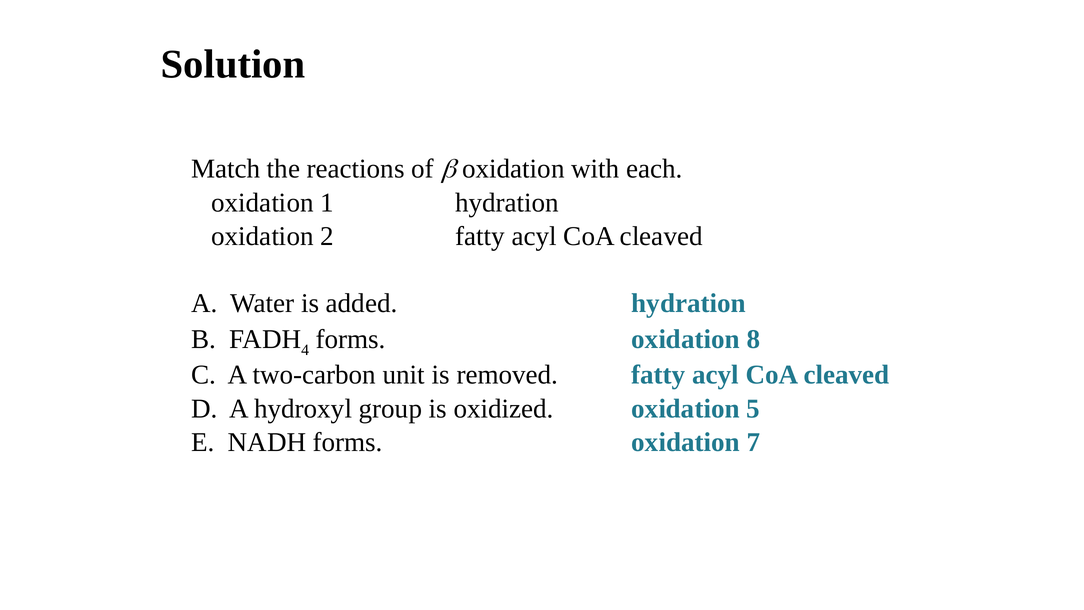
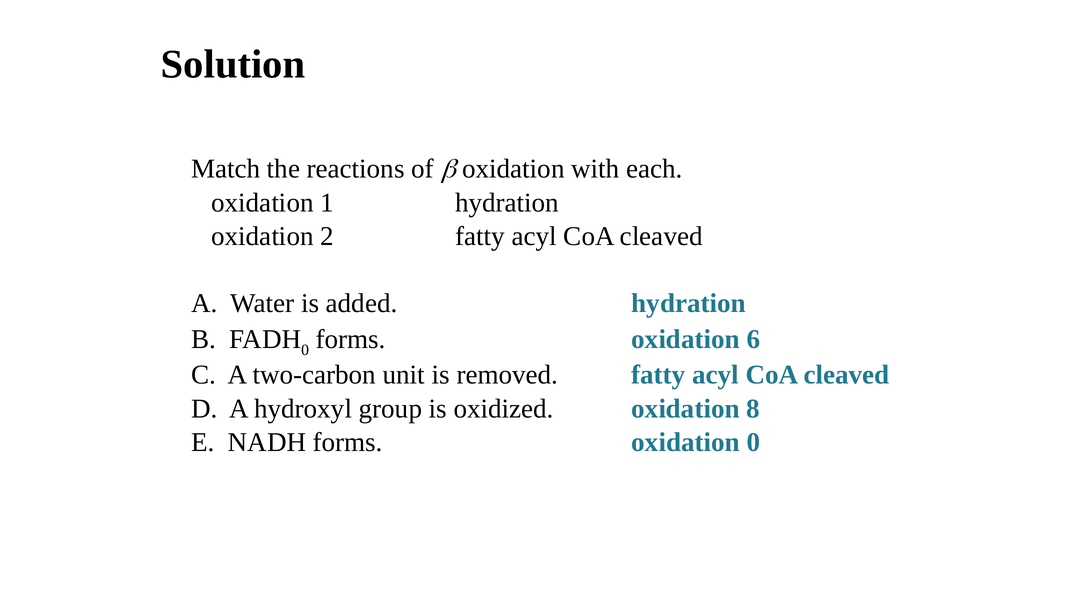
4 at (305, 350): 4 -> 0
8: 8 -> 6
5: 5 -> 8
oxidation 7: 7 -> 0
